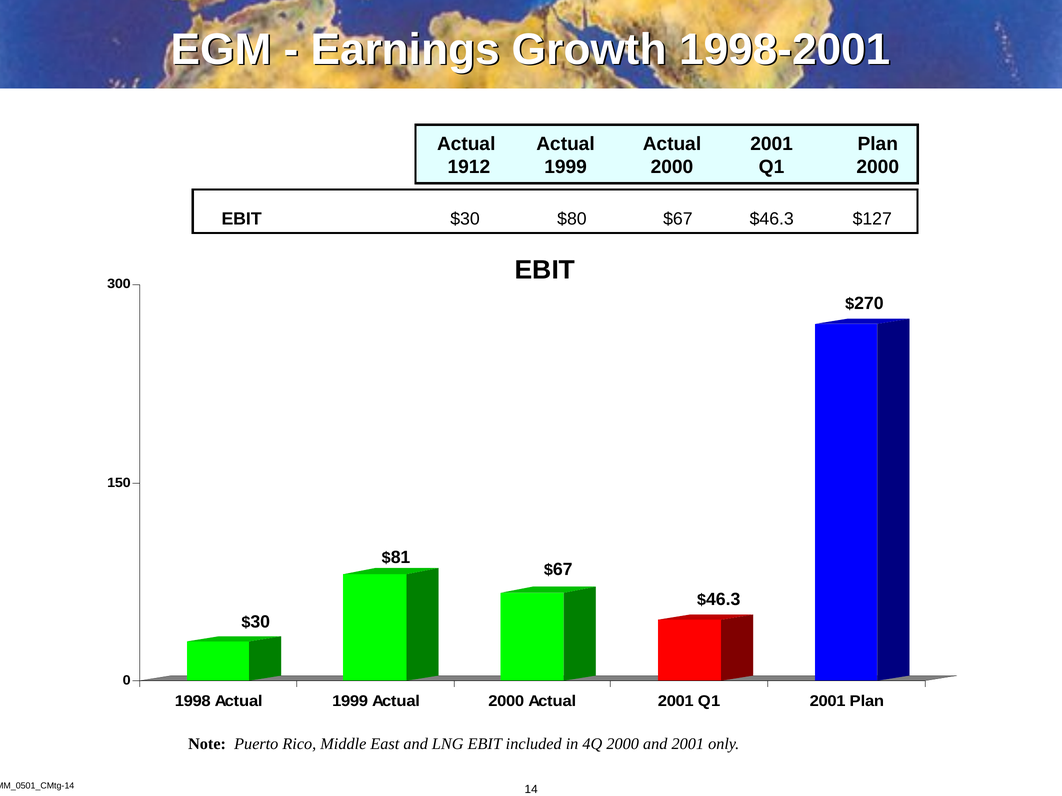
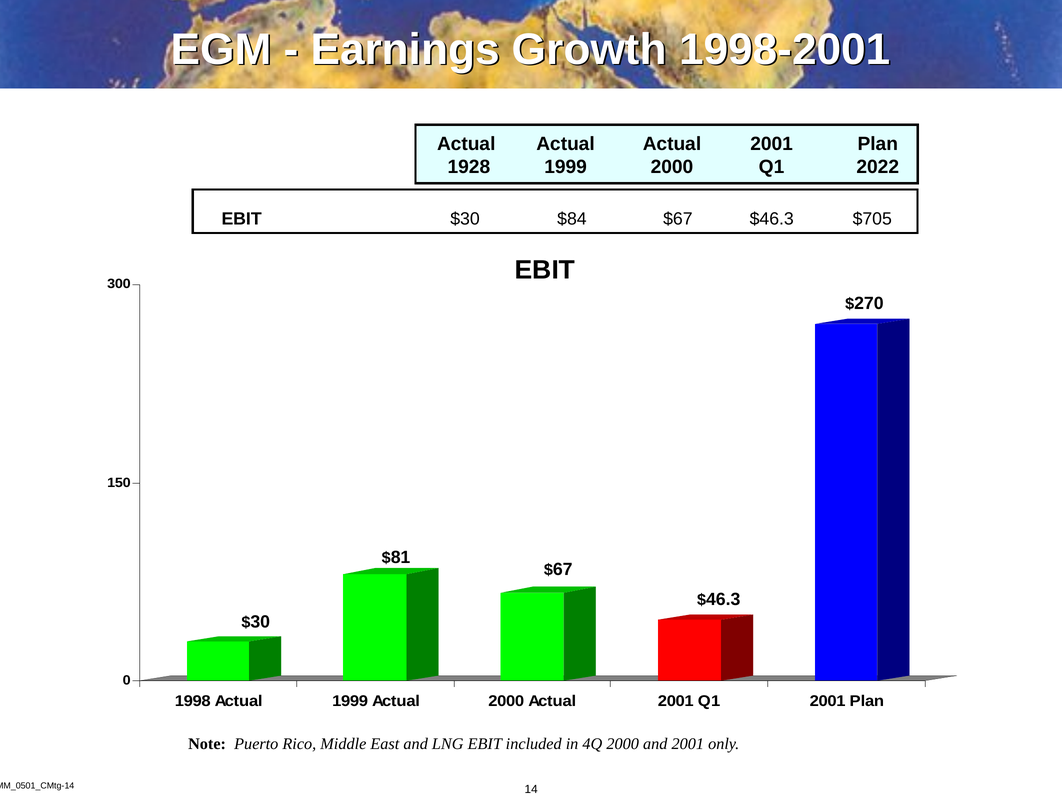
1912: 1912 -> 1928
Q1 2000: 2000 -> 2022
$80: $80 -> $84
$127: $127 -> $705
